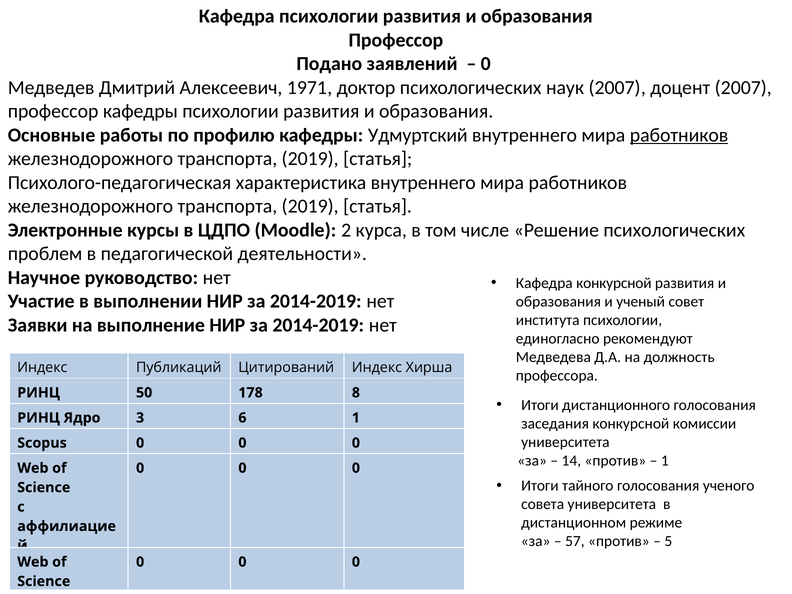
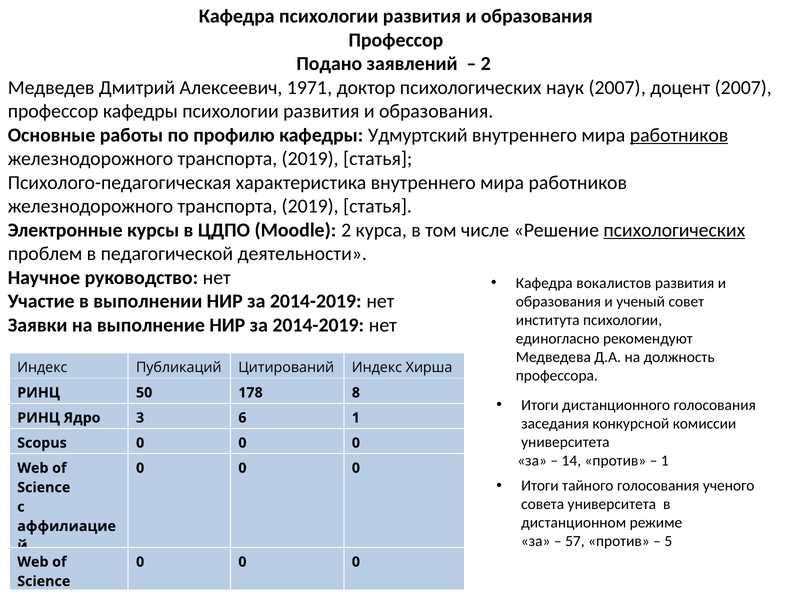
0 at (486, 64): 0 -> 2
психологических at (674, 230) underline: none -> present
Кафедра конкурсной: конкурсной -> вокалистов
